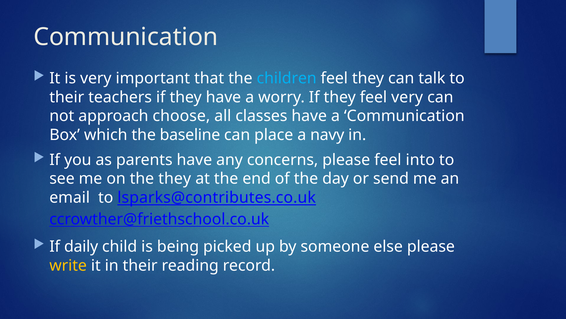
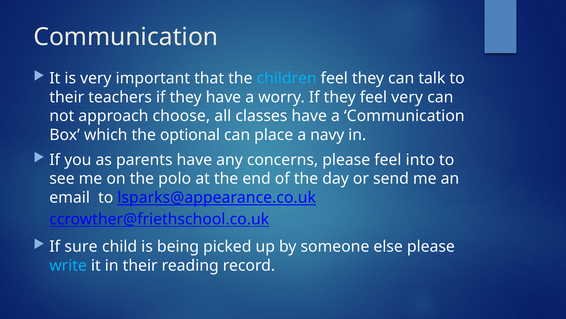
baseline: baseline -> optional
the they: they -> polo
lsparks@contributes.co.uk: lsparks@contributes.co.uk -> lsparks@appearance.co.uk
daily: daily -> sure
write colour: yellow -> light blue
